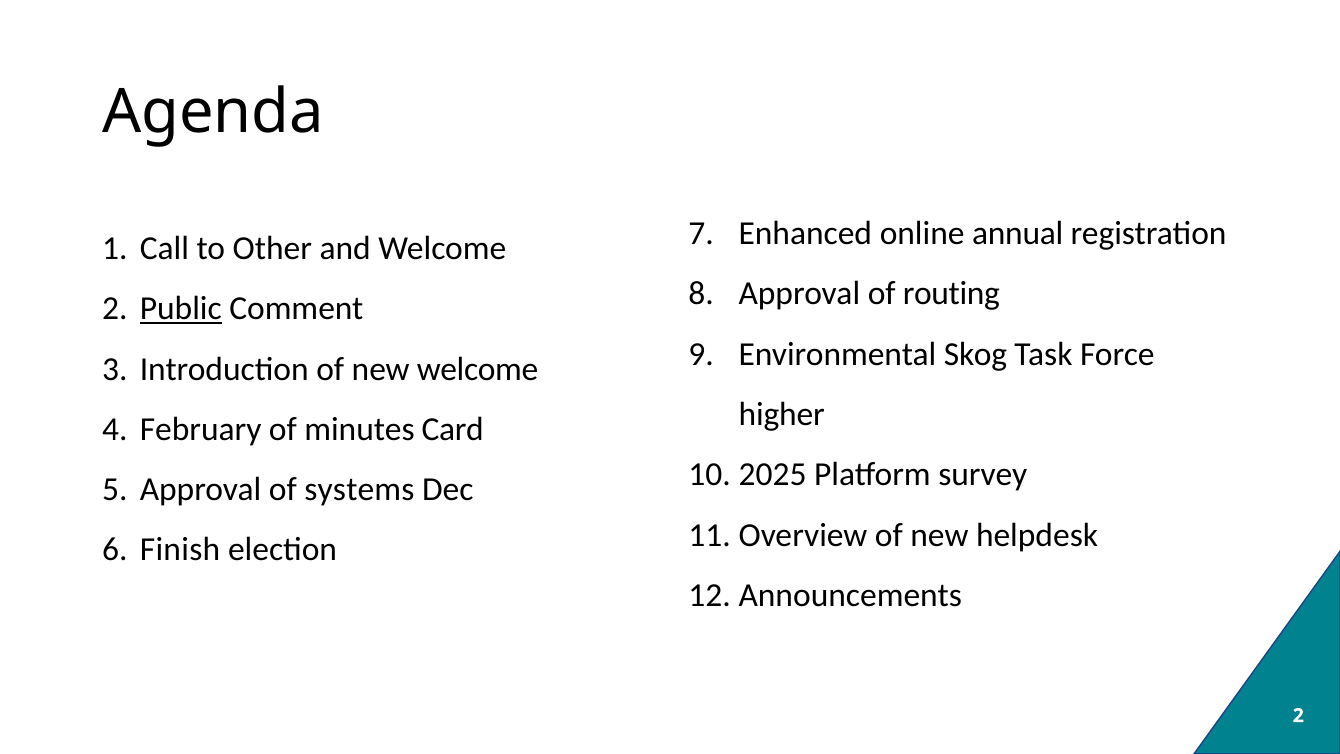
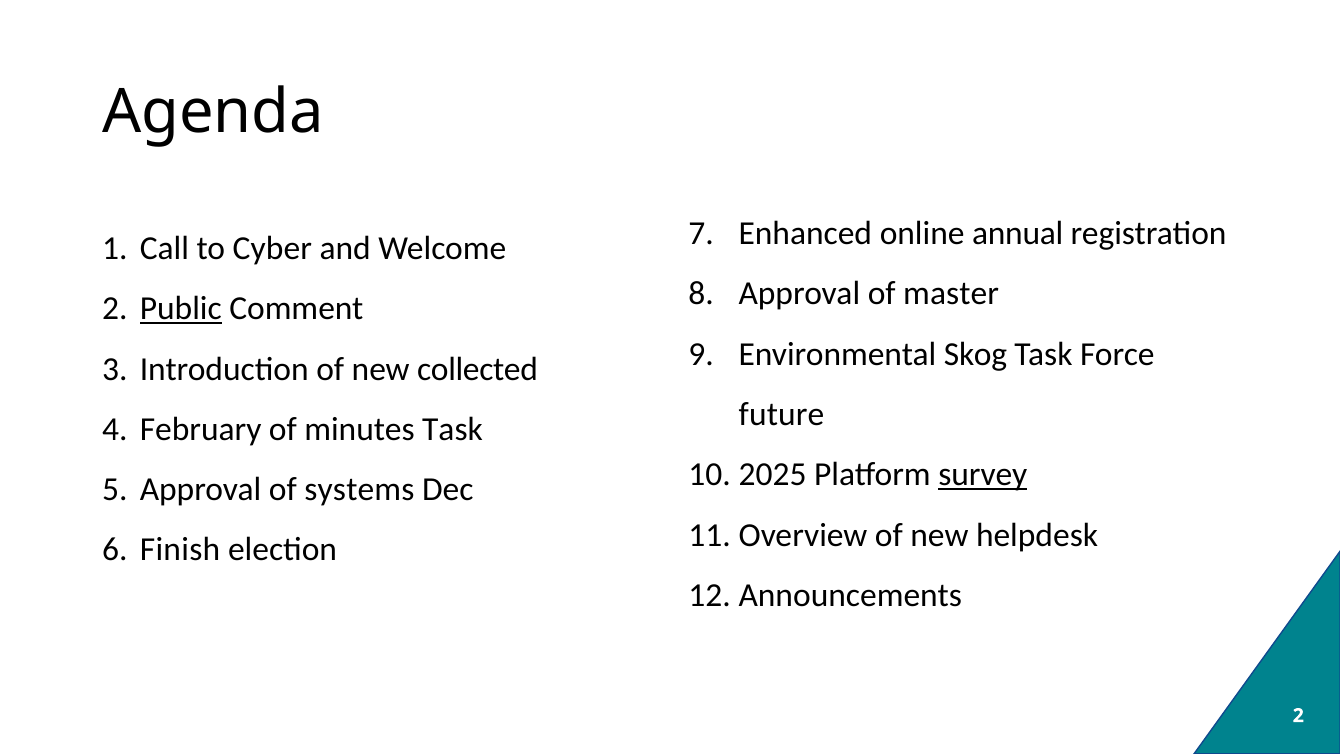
Other: Other -> Cyber
routing: routing -> master
new welcome: welcome -> collected
higher: higher -> future
minutes Card: Card -> Task
survey underline: none -> present
